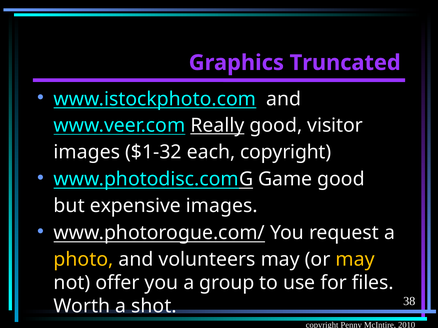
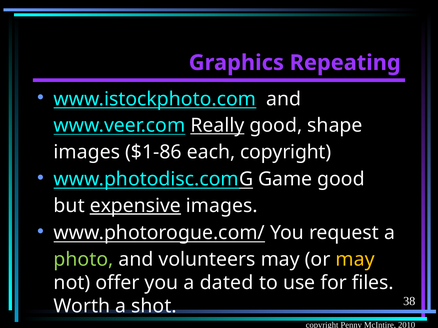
Truncated: Truncated -> Repeating
visitor: visitor -> shape
$1-32: $1-32 -> $1-86
expensive underline: none -> present
photo colour: yellow -> light green
group: group -> dated
